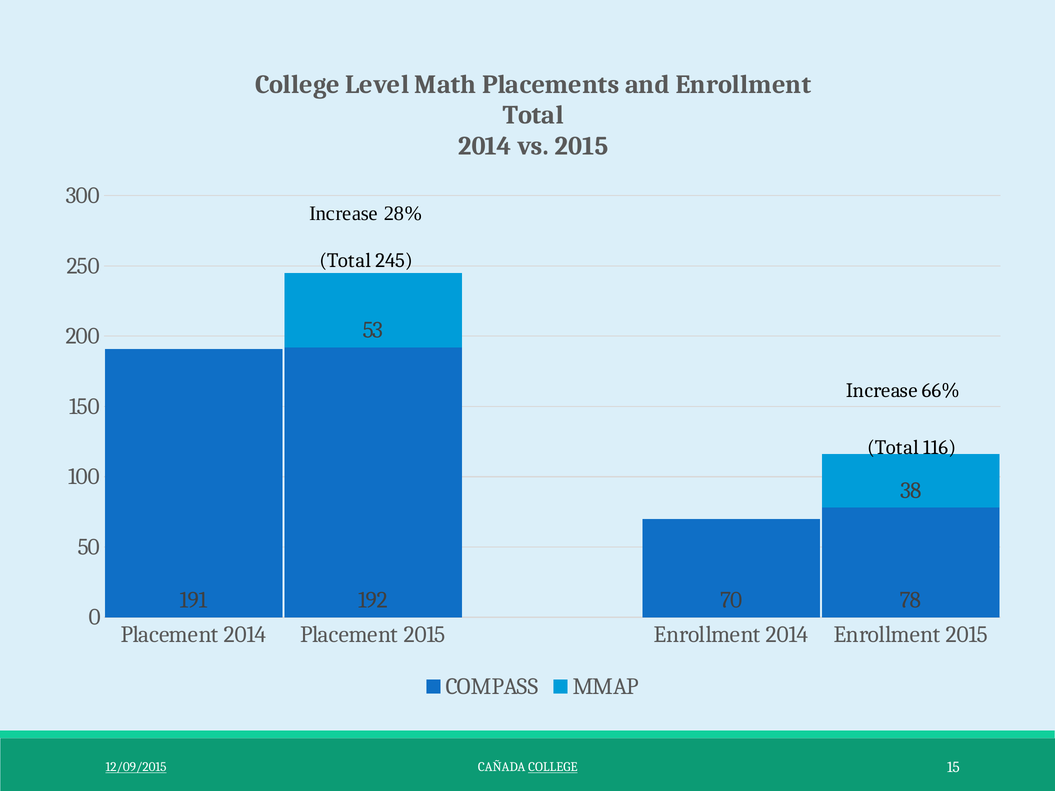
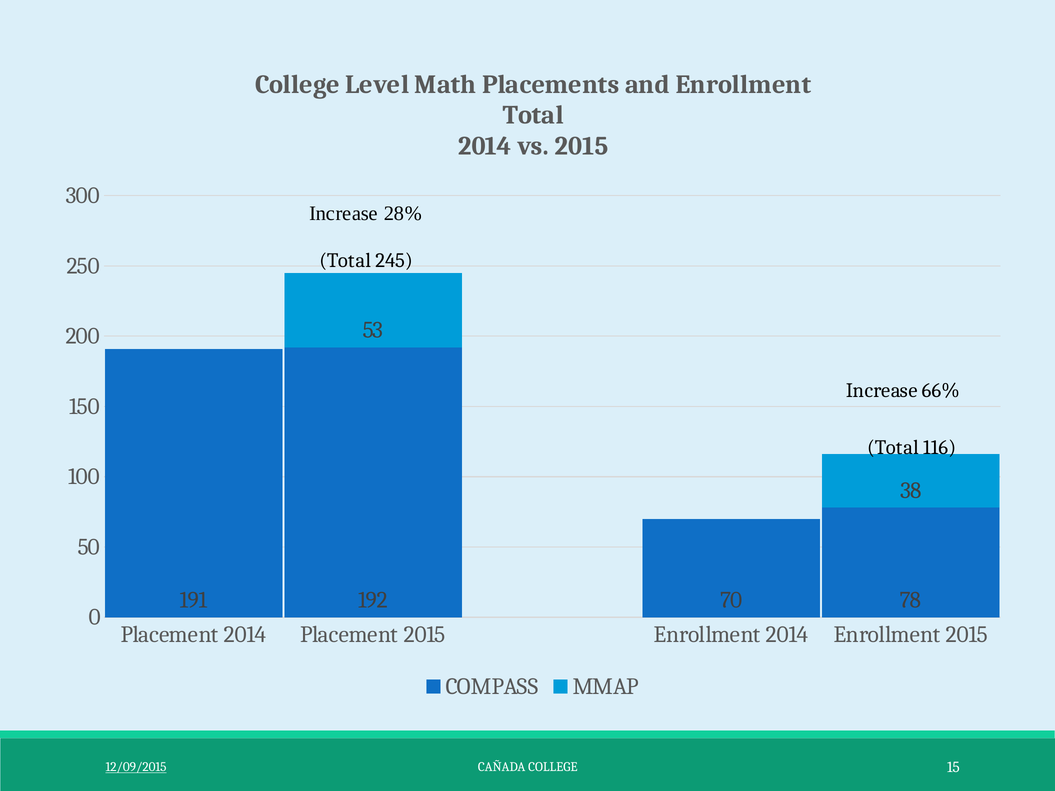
COLLEGE at (553, 767) underline: present -> none
